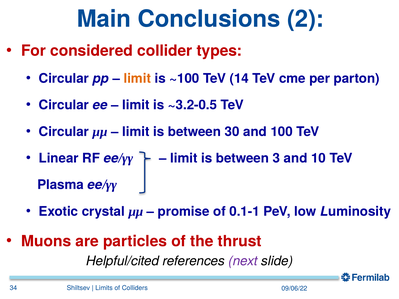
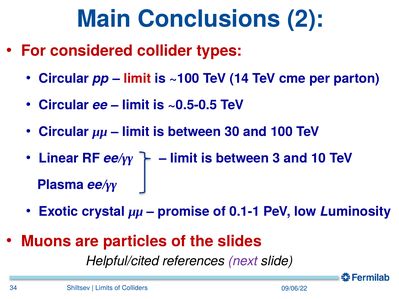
limit at (137, 79) colour: orange -> red
~3.2-0.5: ~3.2-0.5 -> ~0.5-0.5
thrust: thrust -> slides
